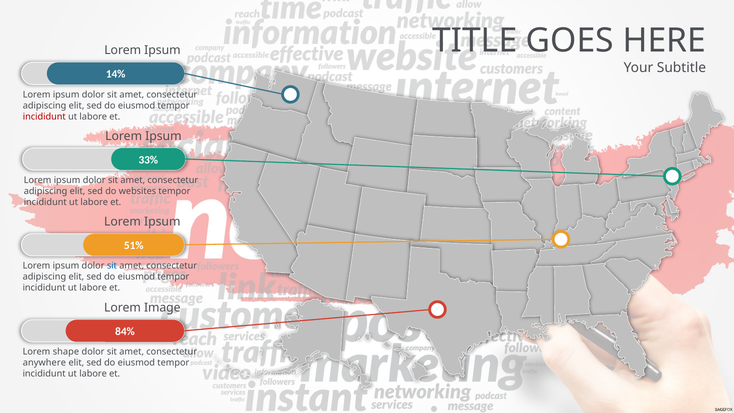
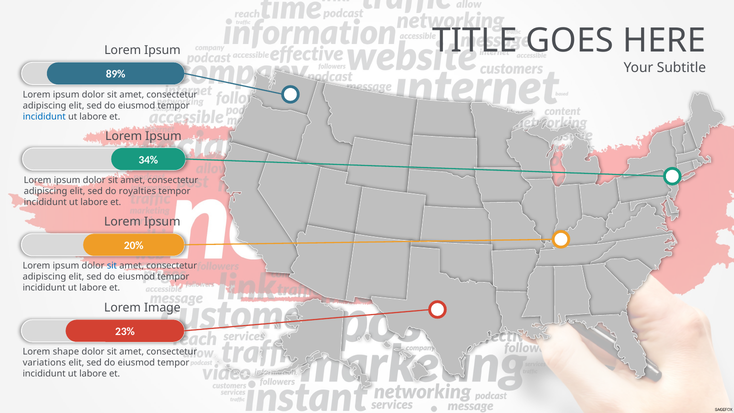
14%: 14% -> 89%
incididunt at (44, 117) colour: red -> blue
33%: 33% -> 34%
websites: websites -> royalties
51%: 51% -> 20%
84%: 84% -> 23%
anywhere: anywhere -> variations
